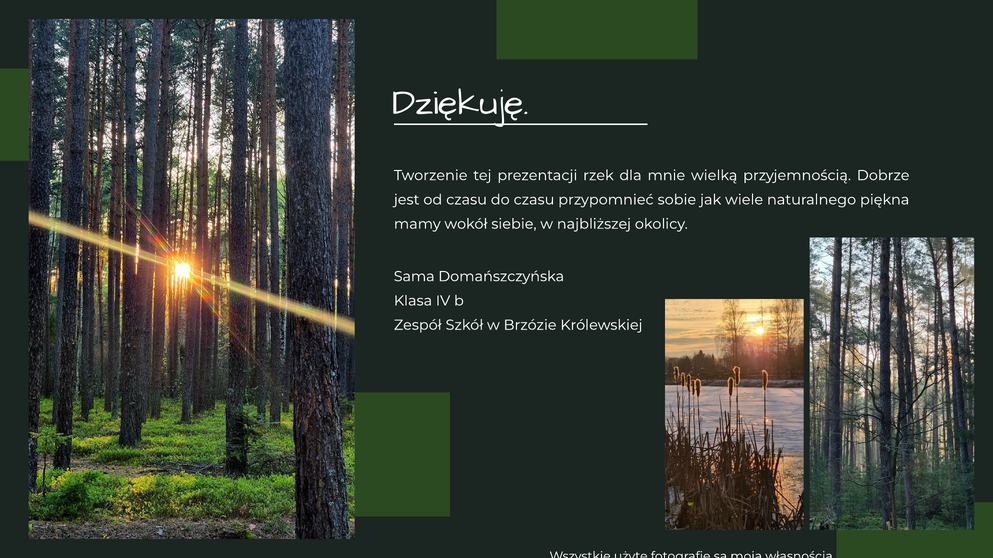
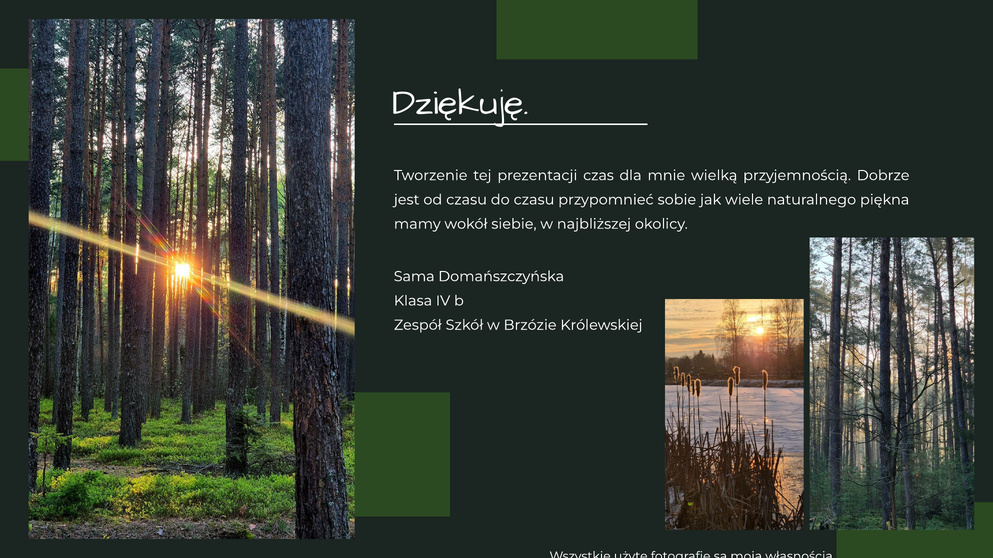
rzek: rzek -> czas
